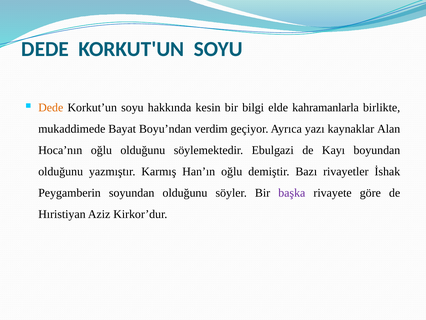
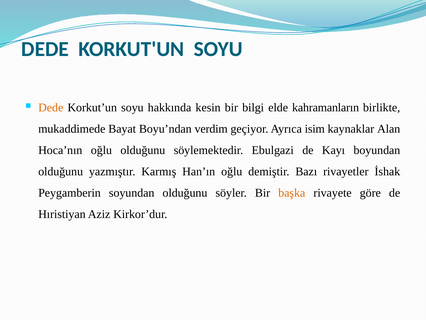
kahramanlarla: kahramanlarla -> kahramanların
yazı: yazı -> isim
başka colour: purple -> orange
